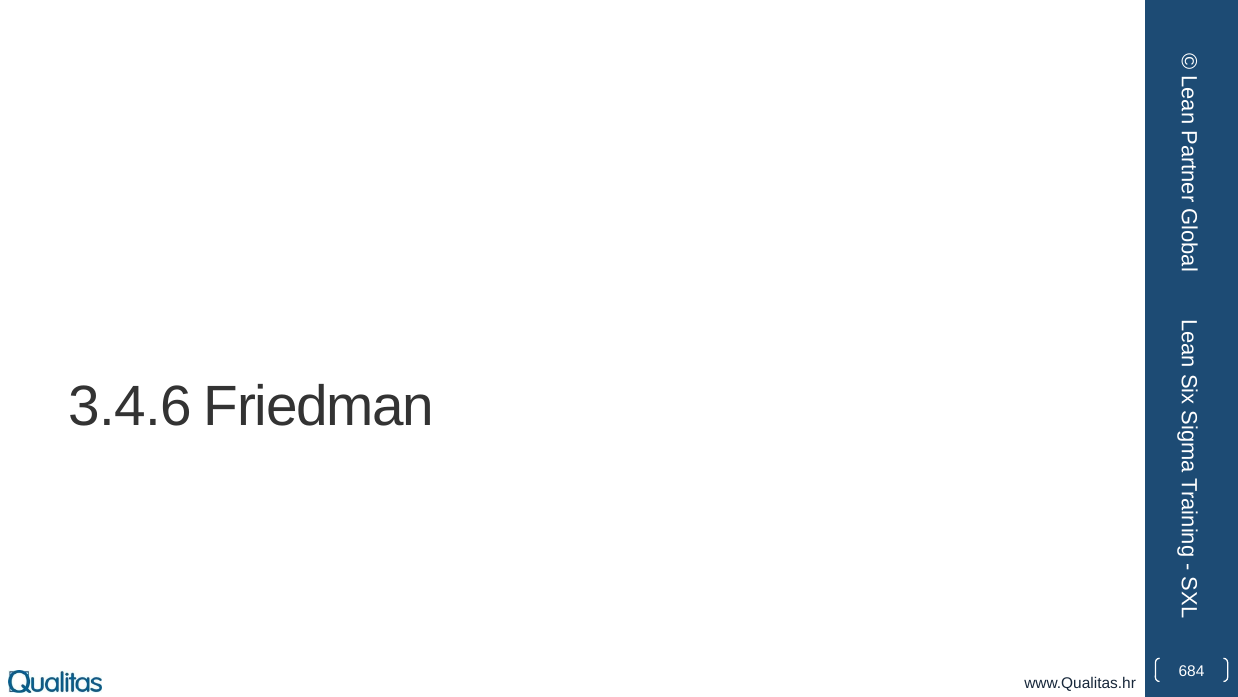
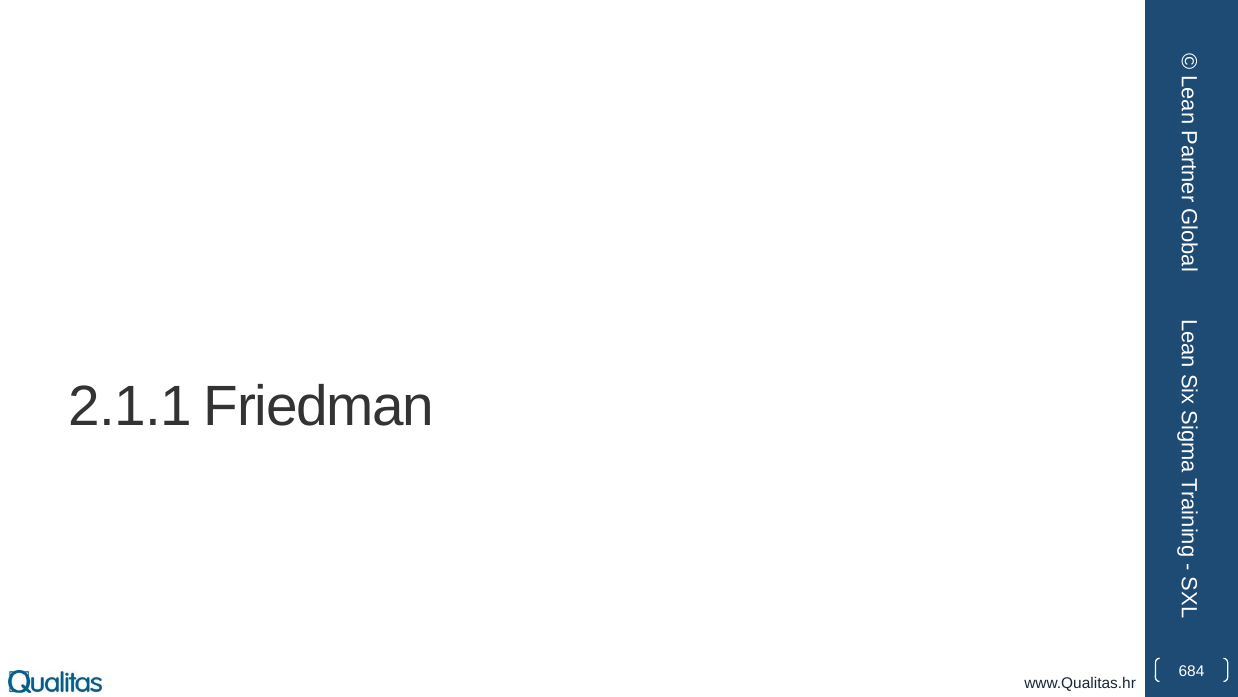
3.4.6: 3.4.6 -> 2.1.1
